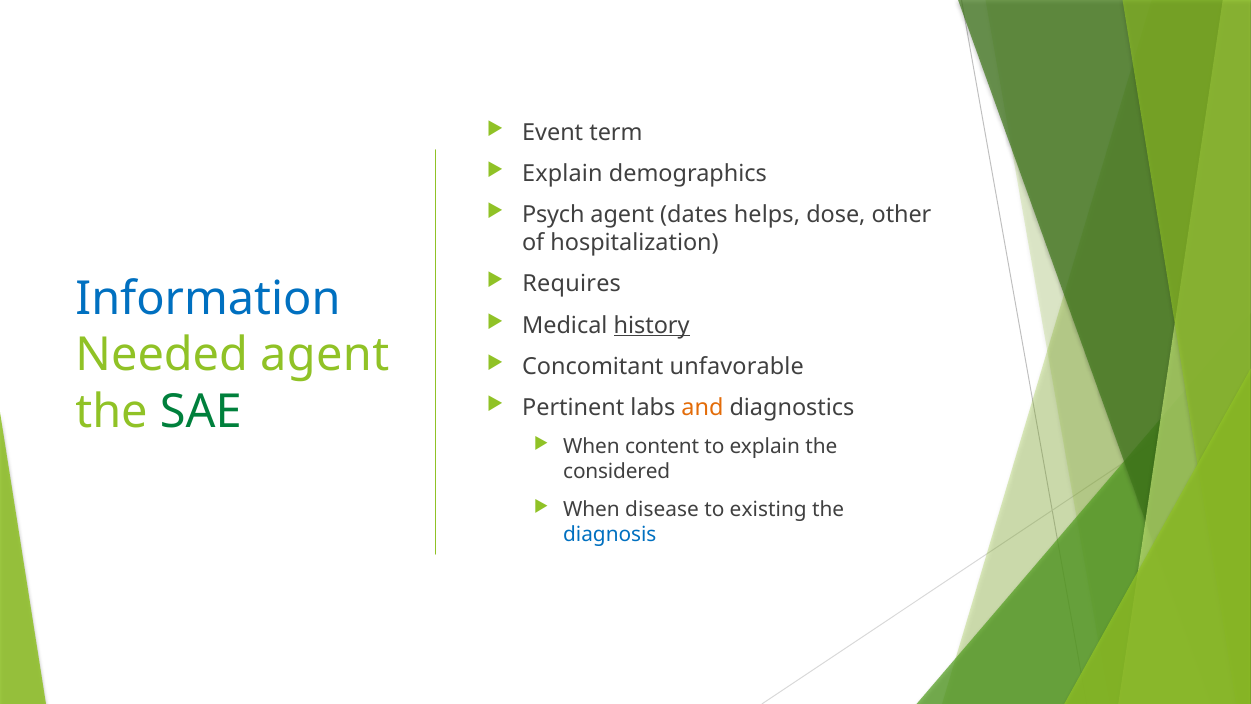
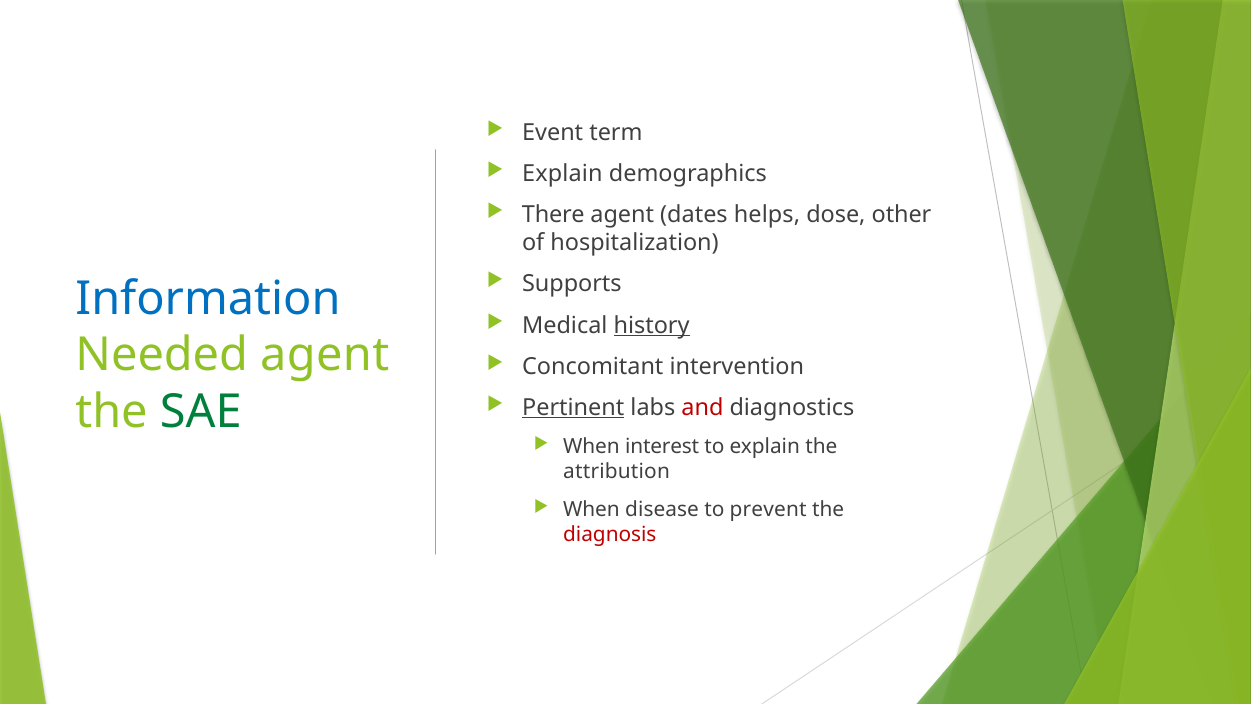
Psych: Psych -> There
Requires: Requires -> Supports
unfavorable: unfavorable -> intervention
Pertinent underline: none -> present
and colour: orange -> red
content: content -> interest
considered: considered -> attribution
existing: existing -> prevent
diagnosis colour: blue -> red
